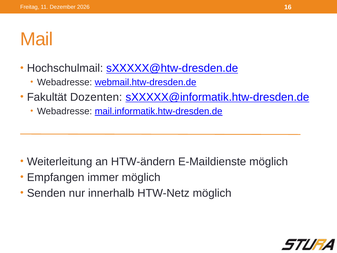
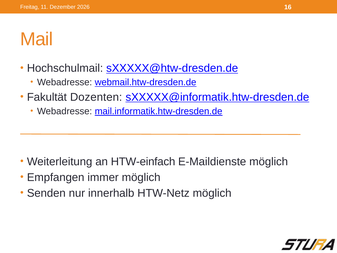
HTW-ändern: HTW-ändern -> HTW-einfach
